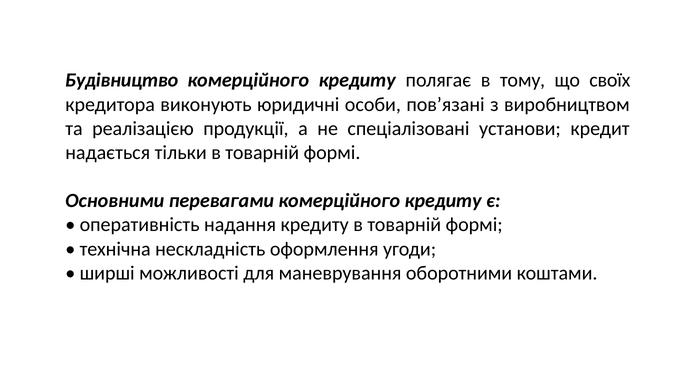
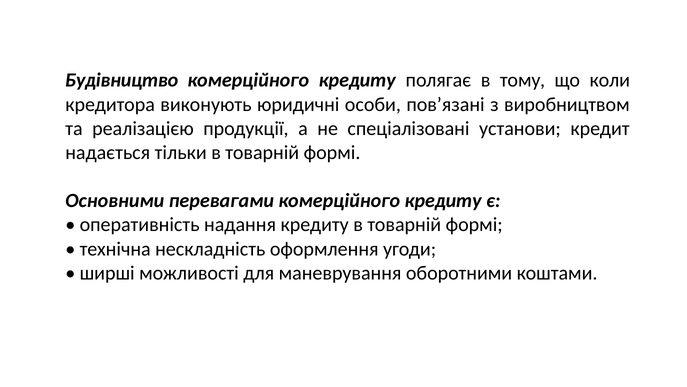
своїх: своїх -> коли
